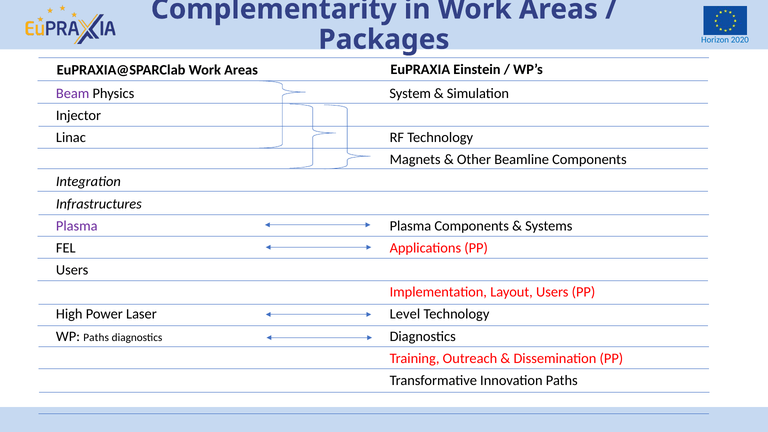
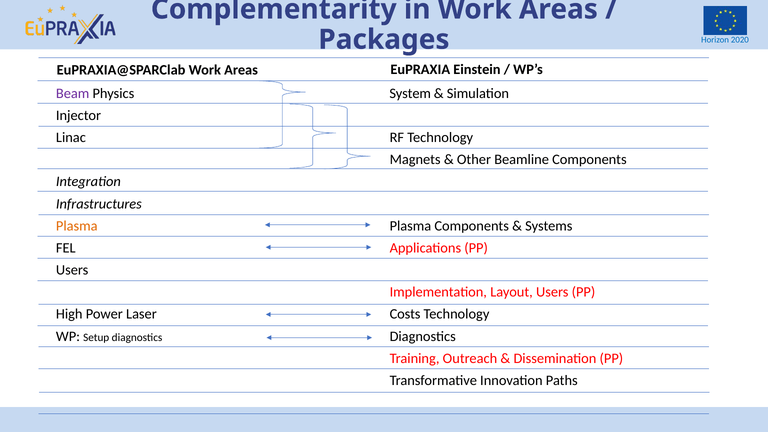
Plasma at (77, 226) colour: purple -> orange
Level: Level -> Costs
WP Paths: Paths -> Setup
